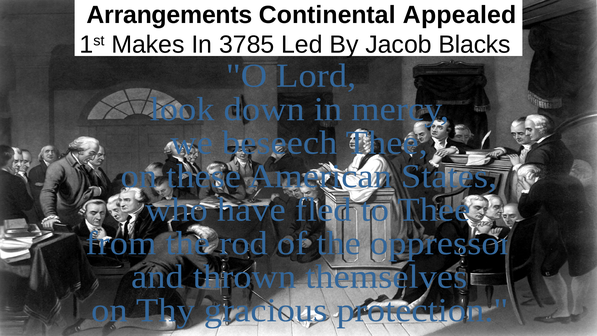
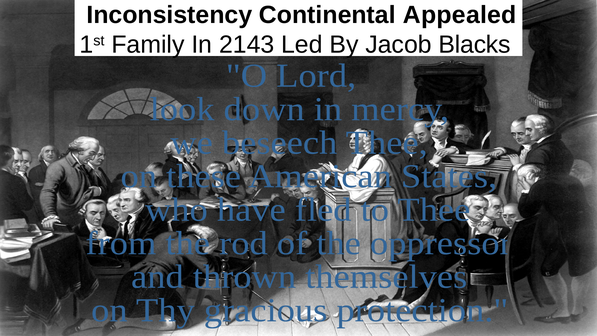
Arrangements: Arrangements -> Inconsistency
Makes: Makes -> Family
3785: 3785 -> 2143
